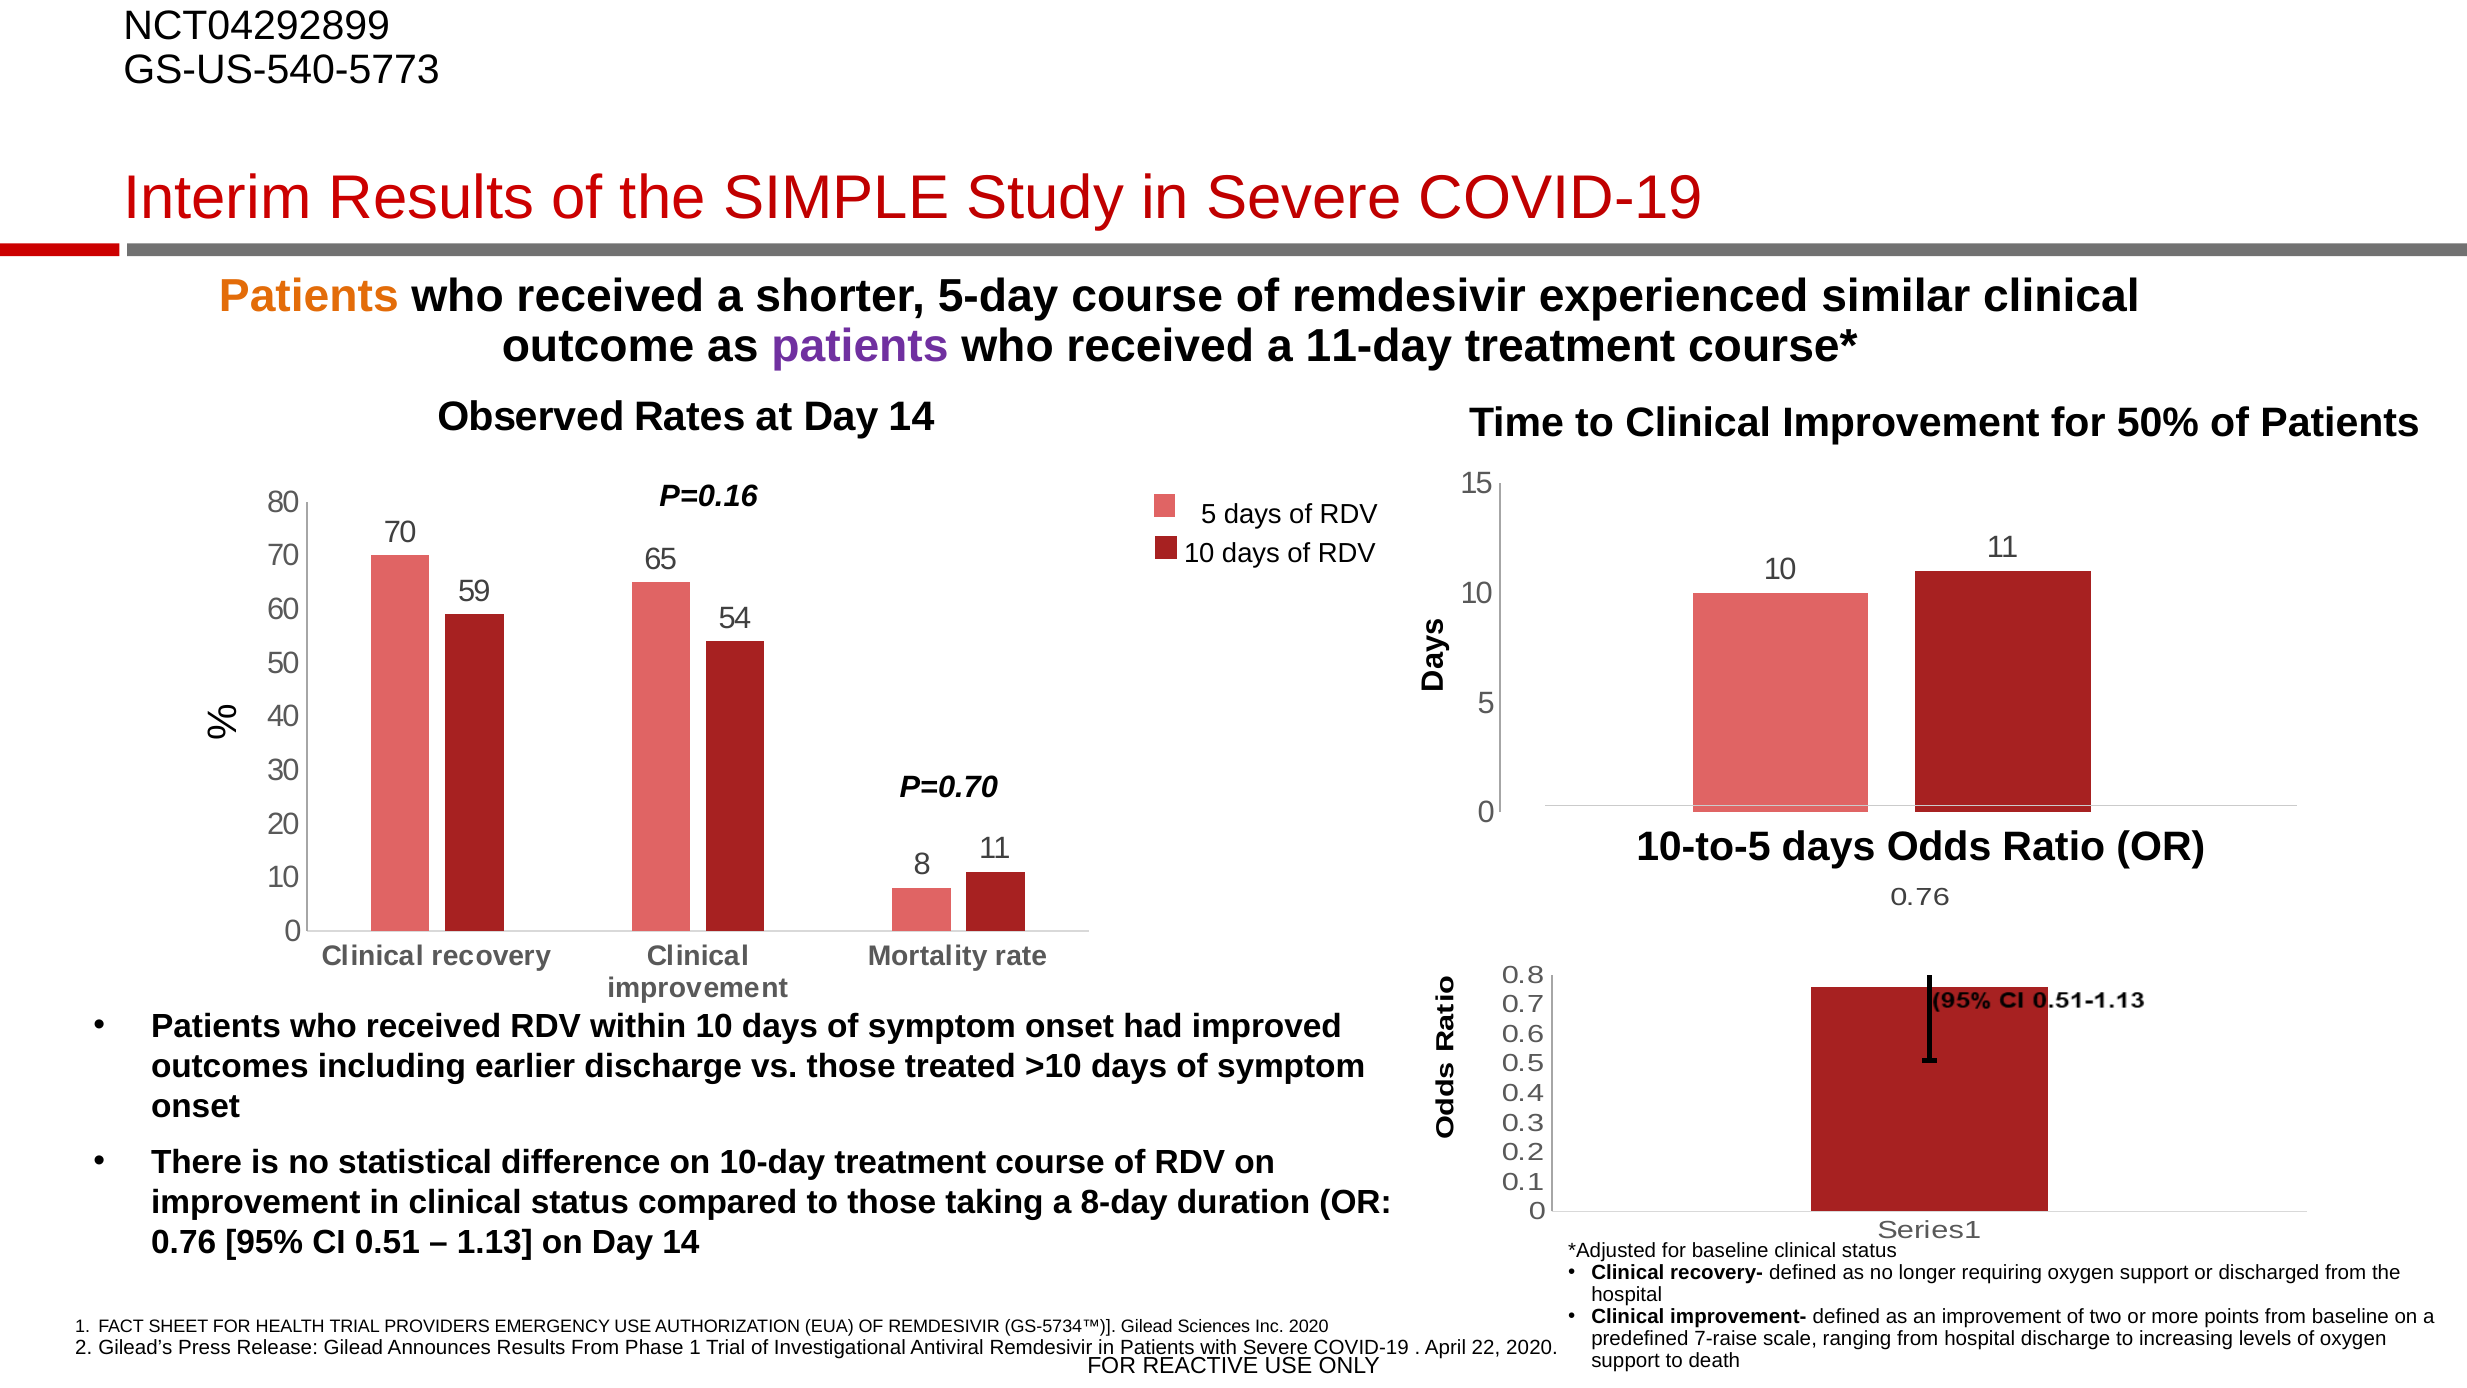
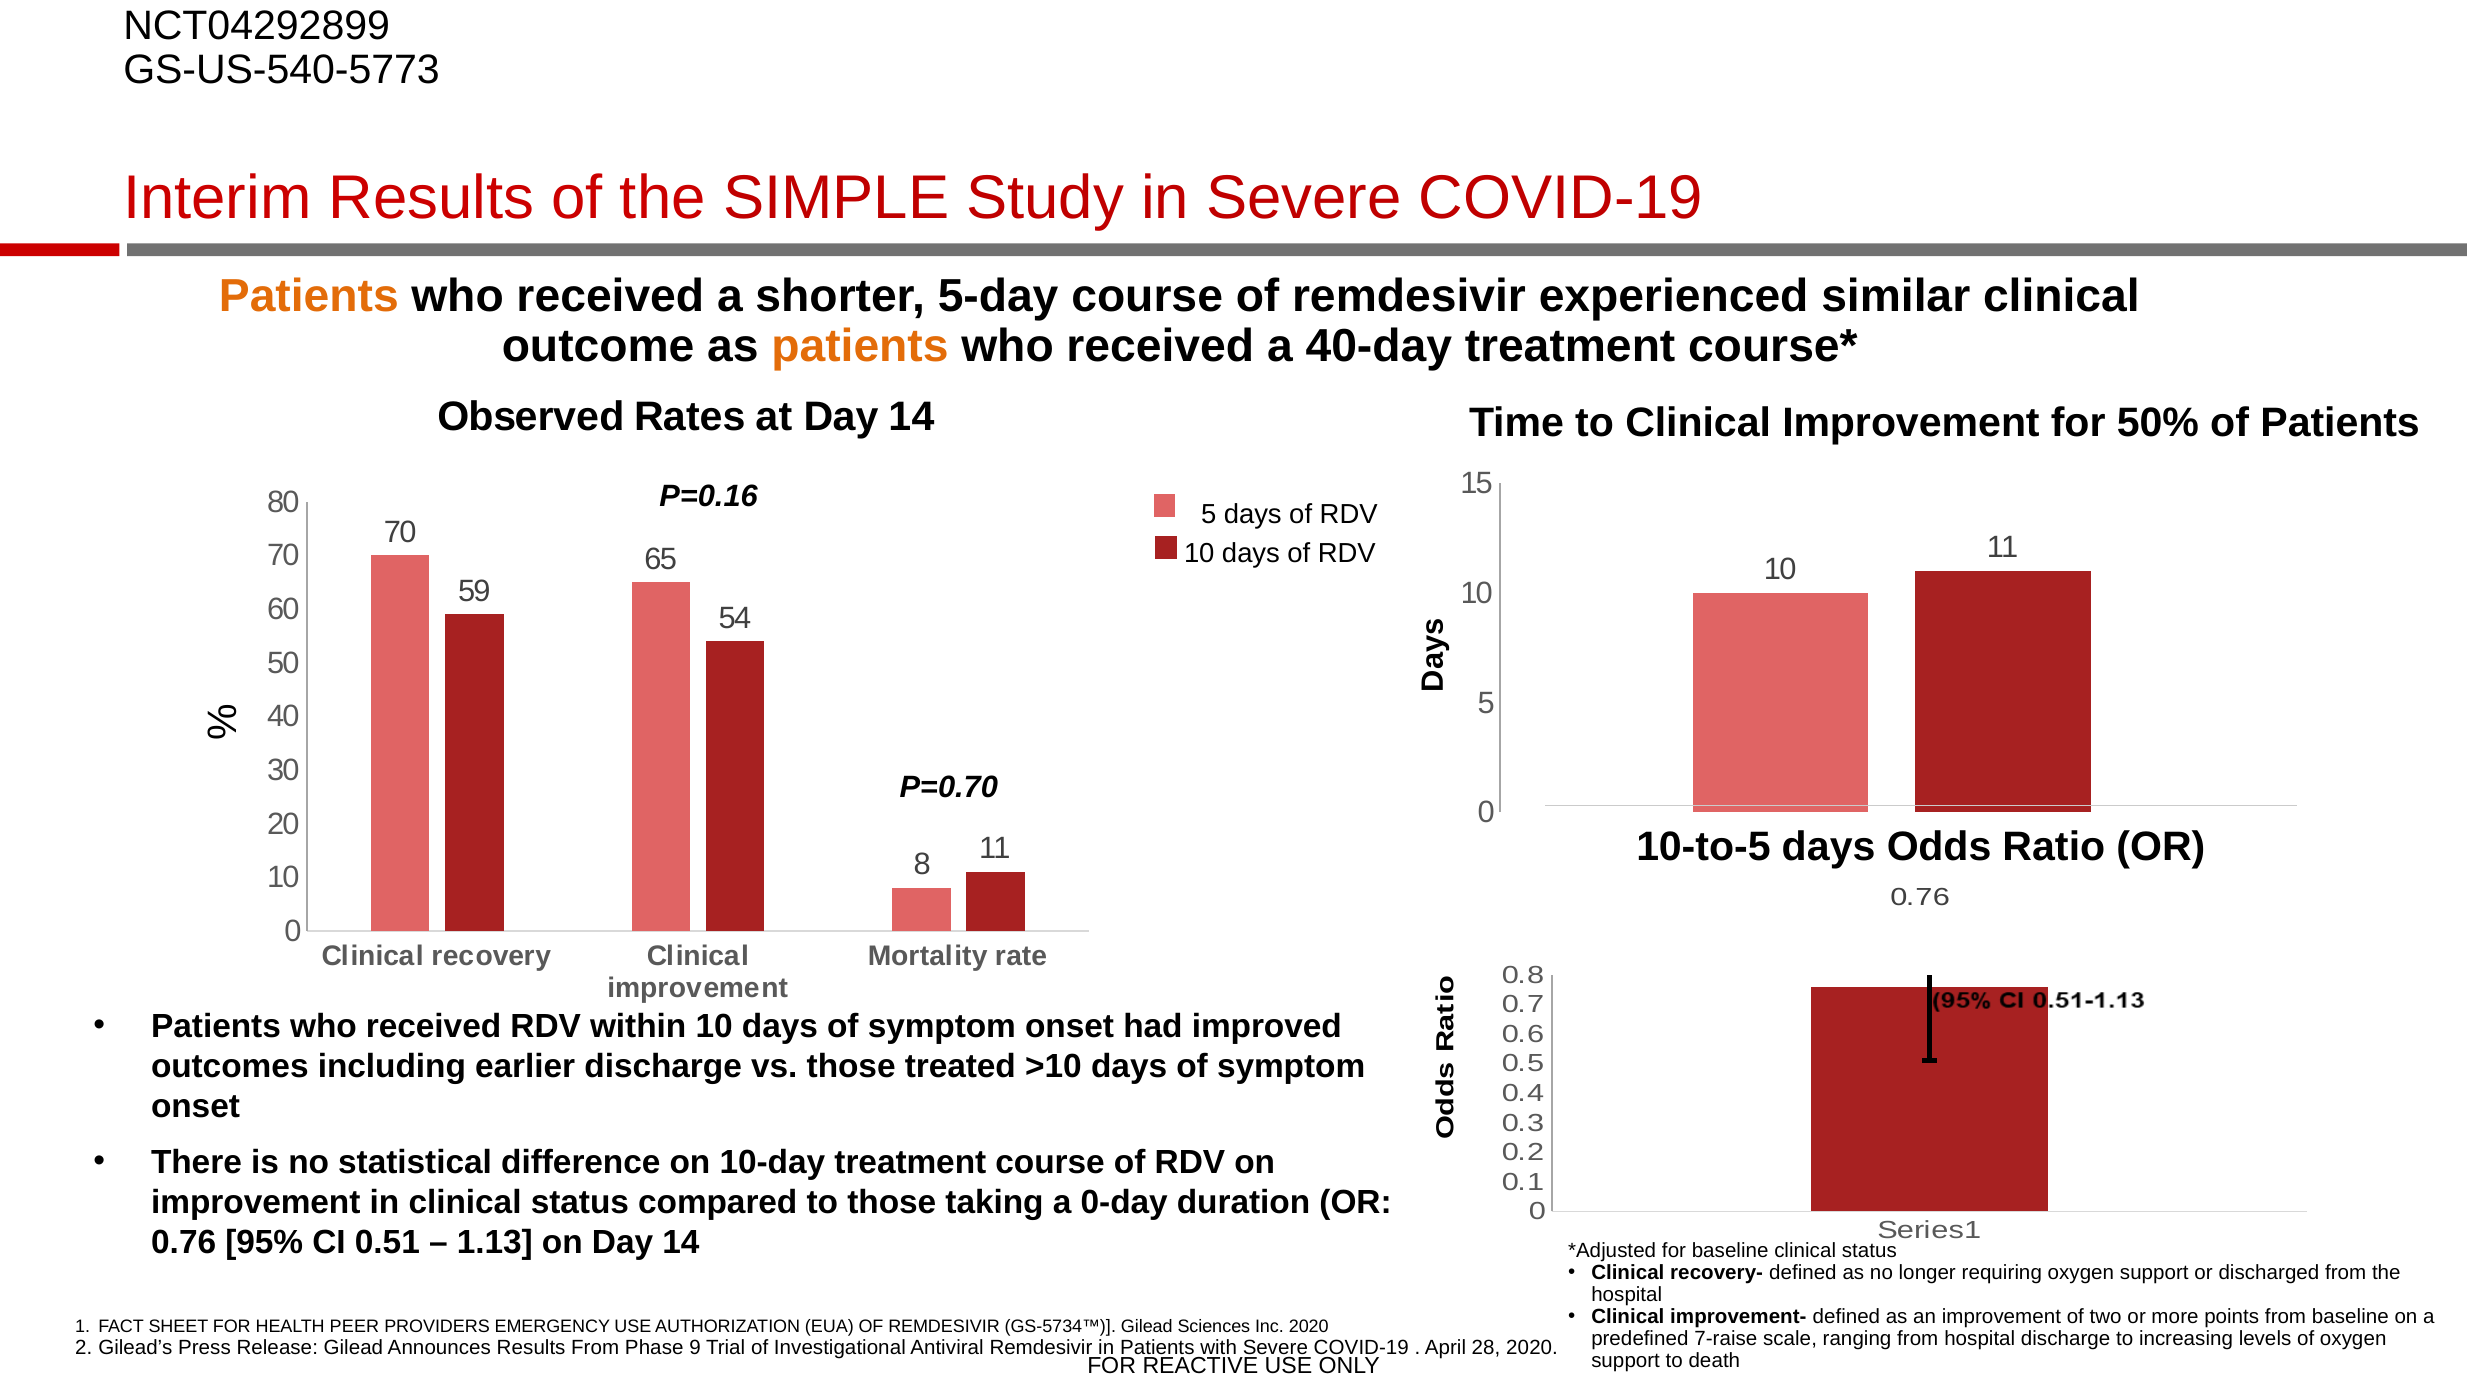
patients at (860, 346) colour: purple -> orange
11-day: 11-day -> 40-day
8-day: 8-day -> 0-day
HEALTH TRIAL: TRIAL -> PEER
Phase 1: 1 -> 9
22: 22 -> 28
